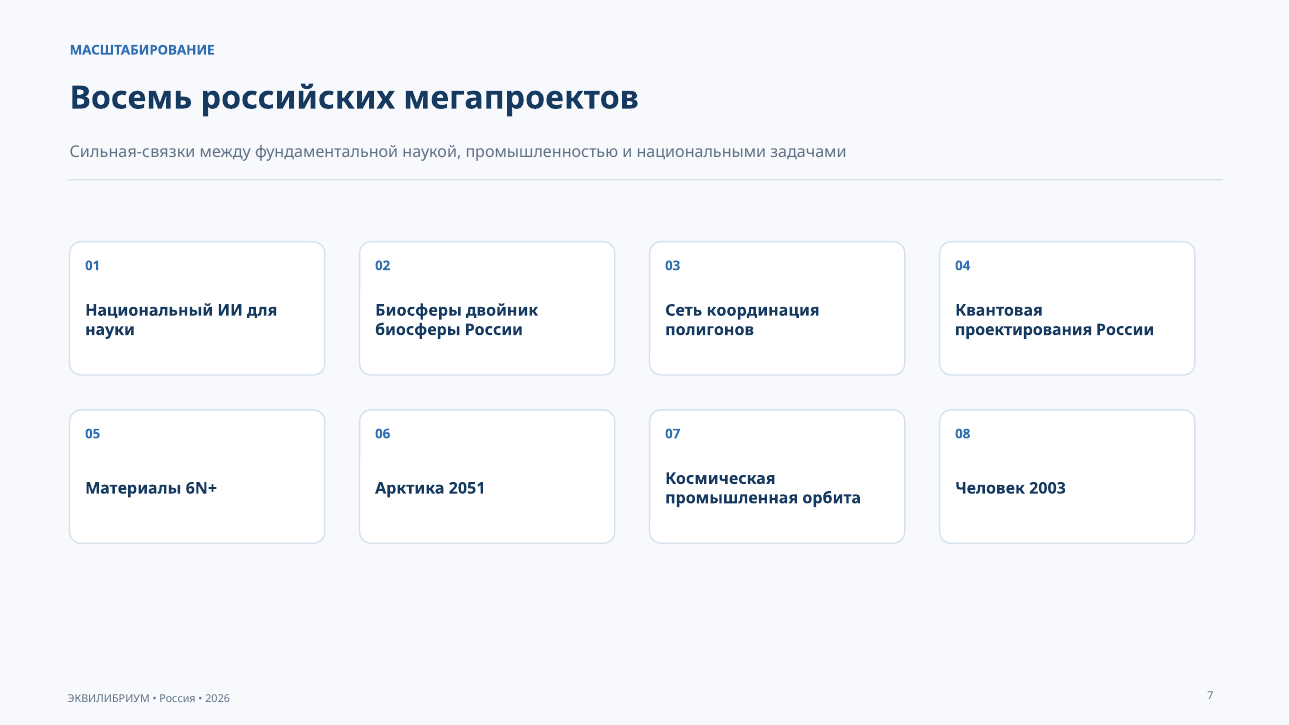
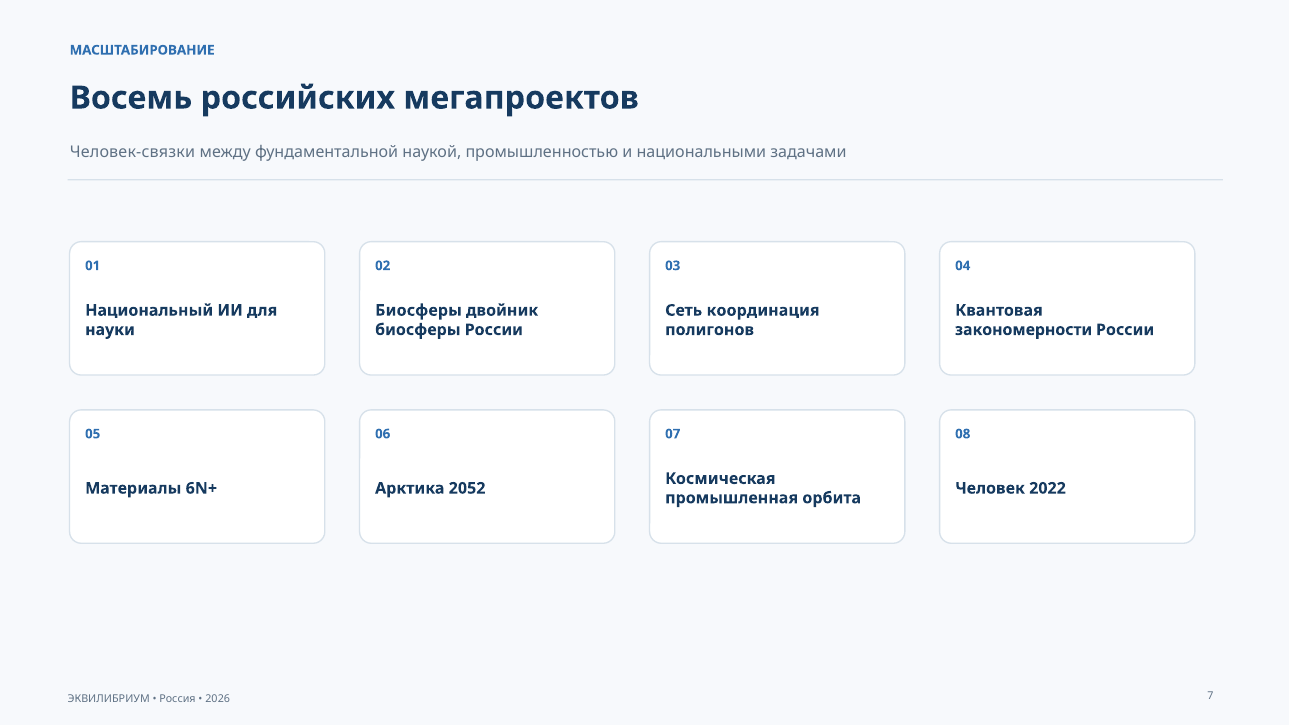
Сильная-связки: Сильная-связки -> Человек-связки
проектирования: проектирования -> закономерности
2051: 2051 -> 2052
2003: 2003 -> 2022
